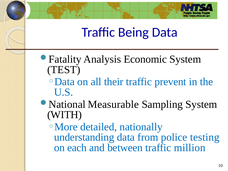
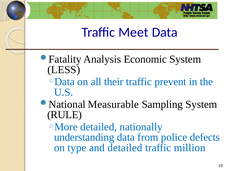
Being: Being -> Meet
TEST: TEST -> LESS
WITH: WITH -> RULE
testing: testing -> defects
each: each -> type
and between: between -> detailed
